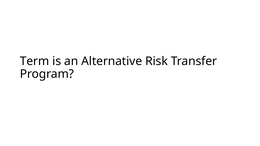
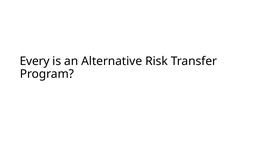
Term: Term -> Every
